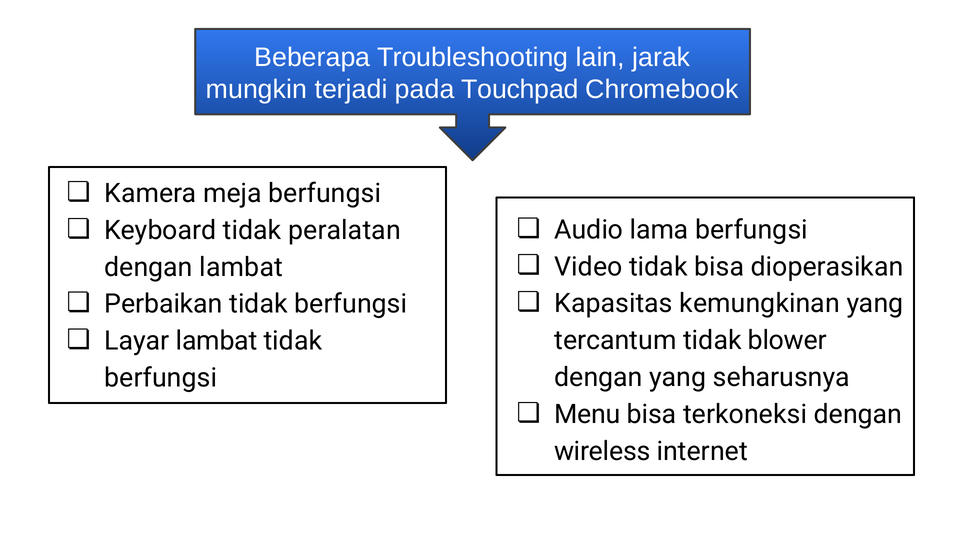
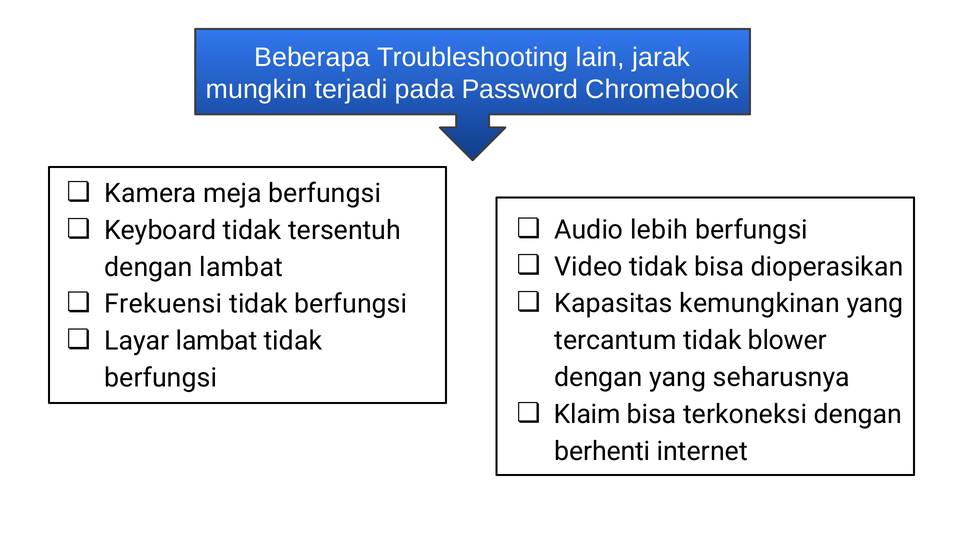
Touchpad: Touchpad -> Password
lama: lama -> lebih
peralatan: peralatan -> tersentuh
Perbaikan: Perbaikan -> Frekuensi
Menu: Menu -> Klaim
wireless: wireless -> berhenti
